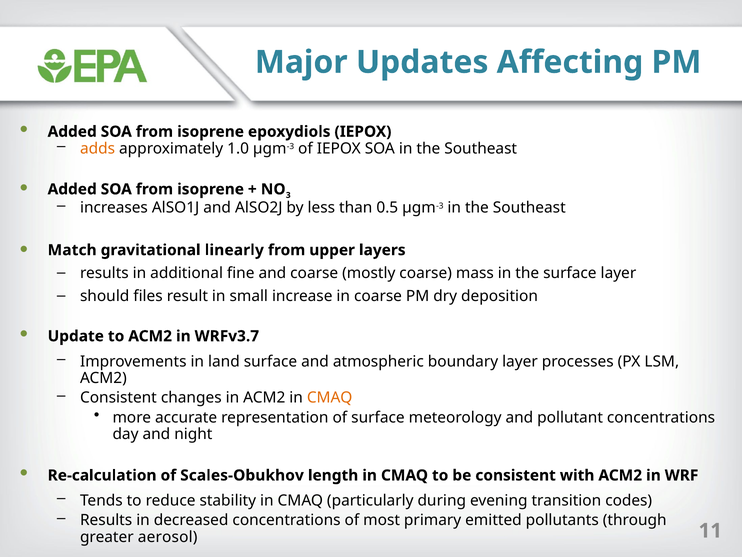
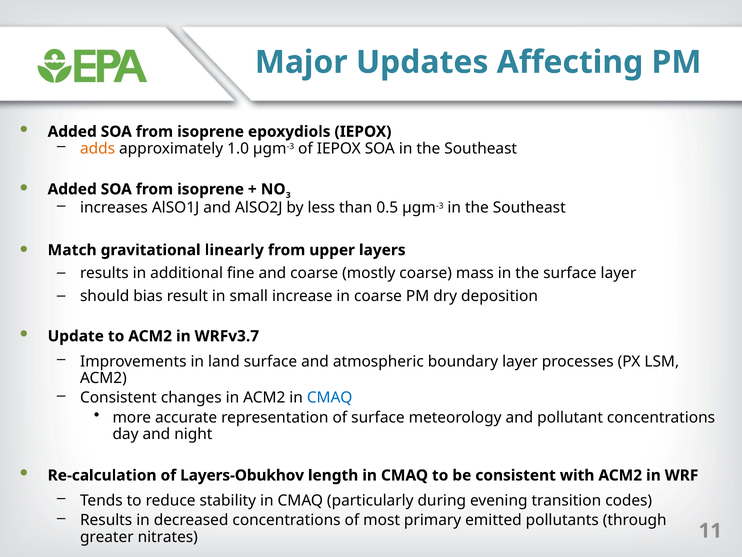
files: files -> bias
CMAQ at (330, 397) colour: orange -> blue
Scales-Obukhov: Scales-Obukhov -> Layers-Obukhov
aerosol: aerosol -> nitrates
